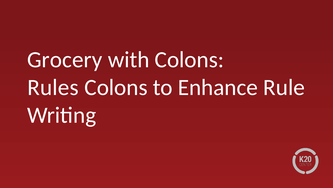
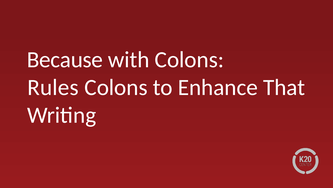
Grocery: Grocery -> Because
Rule: Rule -> That
